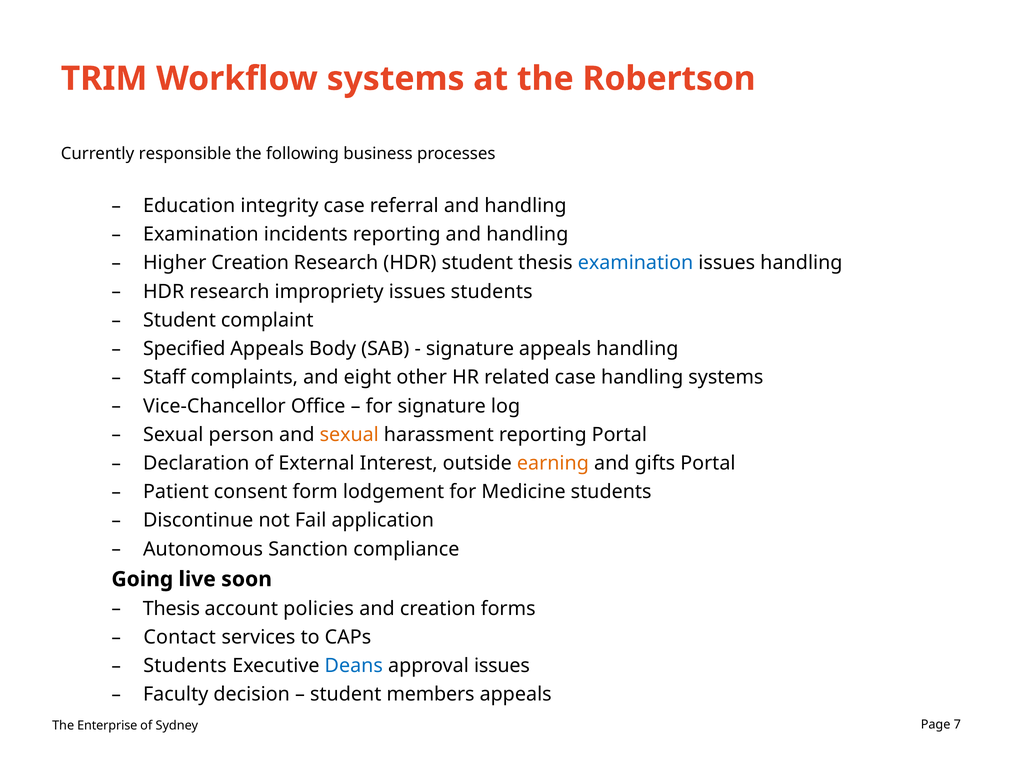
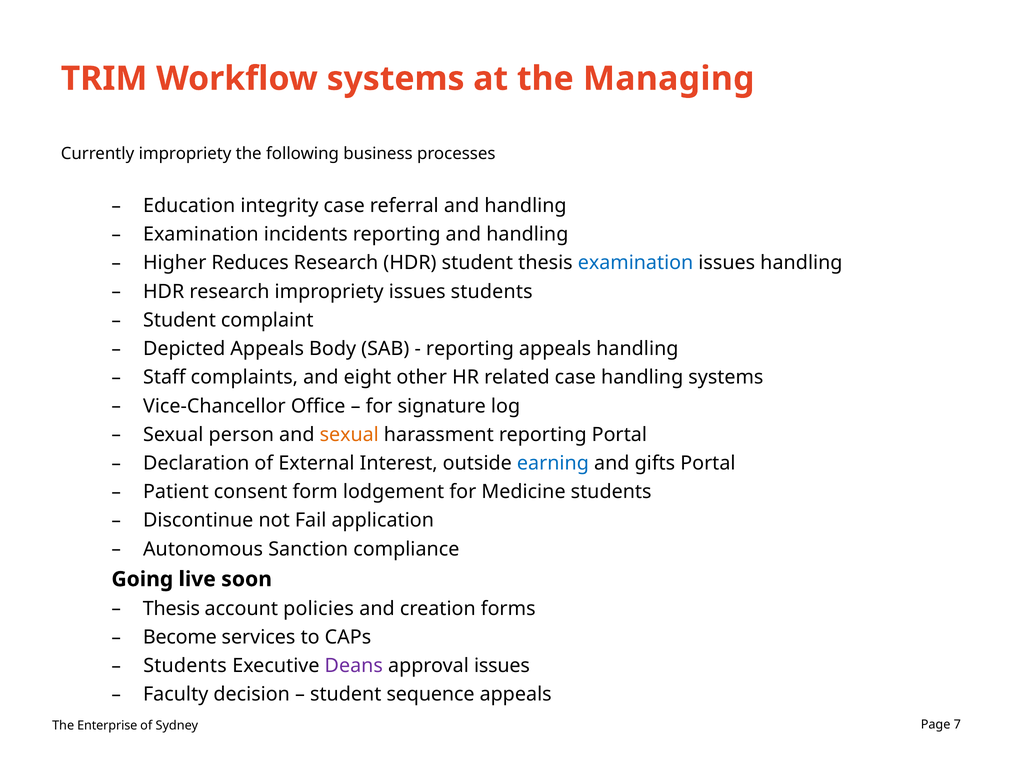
Robertson: Robertson -> Managing
Currently responsible: responsible -> impropriety
Higher Creation: Creation -> Reduces
Specified: Specified -> Depicted
signature at (470, 349): signature -> reporting
earning colour: orange -> blue
Contact: Contact -> Become
Deans colour: blue -> purple
members: members -> sequence
